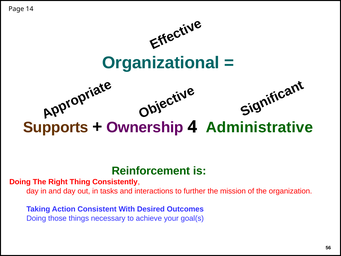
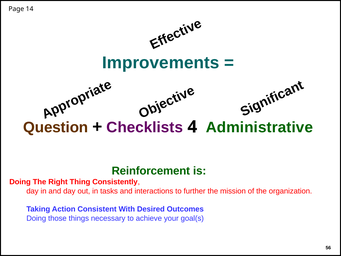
Organizational: Organizational -> Improvements
Supports: Supports -> Question
Ownership: Ownership -> Checklists
